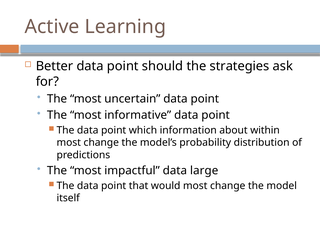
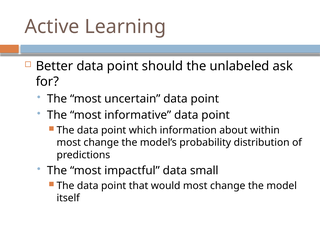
strategies: strategies -> unlabeled
large: large -> small
